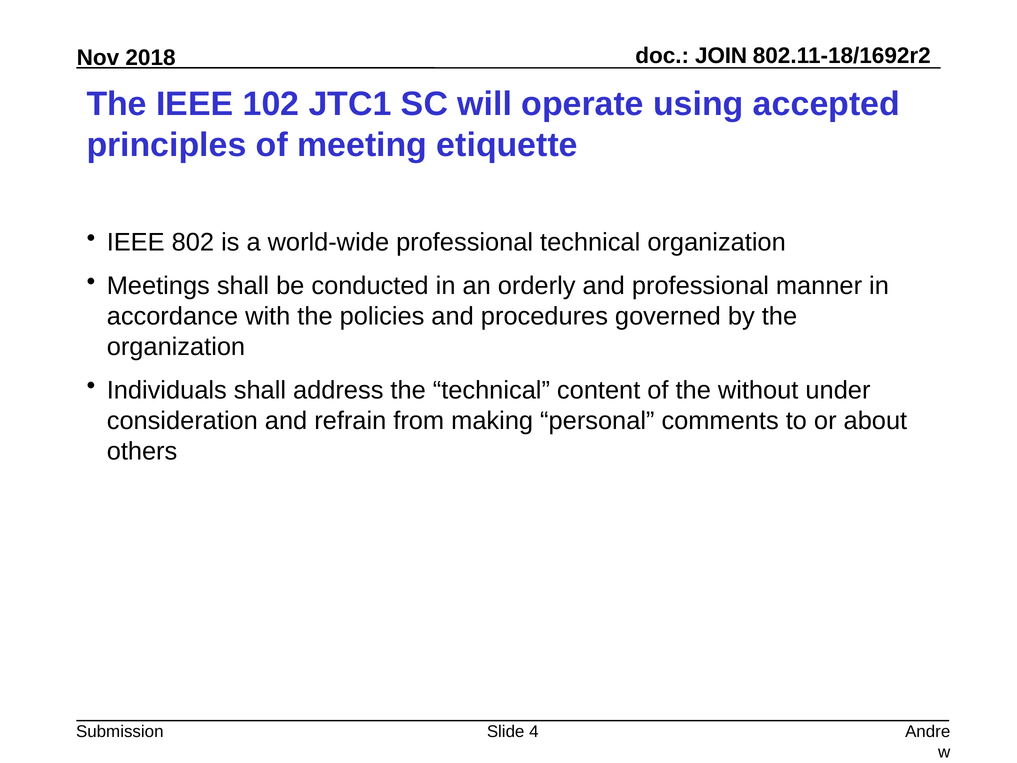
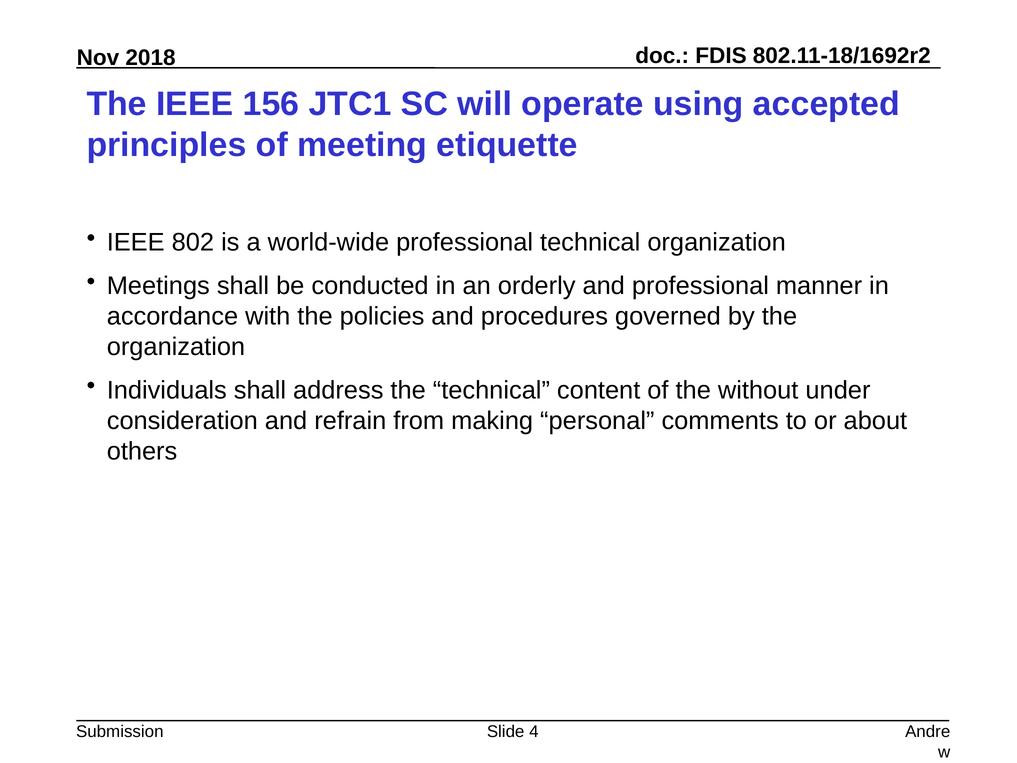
JOIN: JOIN -> FDIS
102: 102 -> 156
